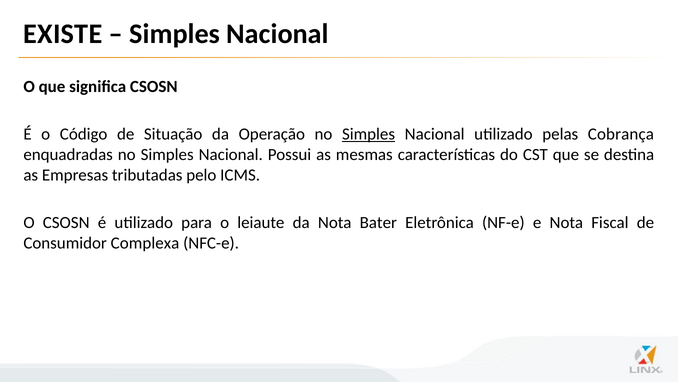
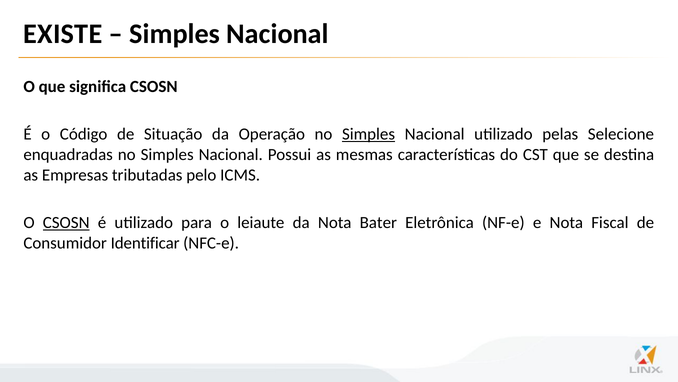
Cobrança: Cobrança -> Selecione
CSOSN at (66, 222) underline: none -> present
Complexa: Complexa -> Identificar
